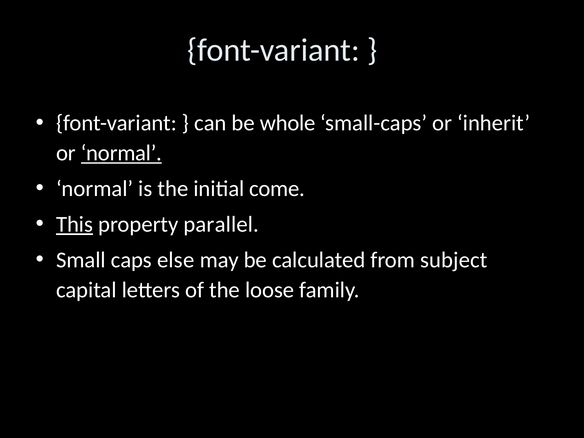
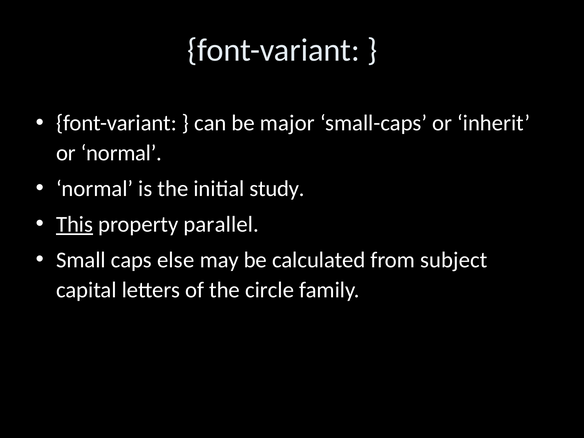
whole: whole -> major
normal at (121, 153) underline: present -> none
come: come -> study
loose: loose -> circle
